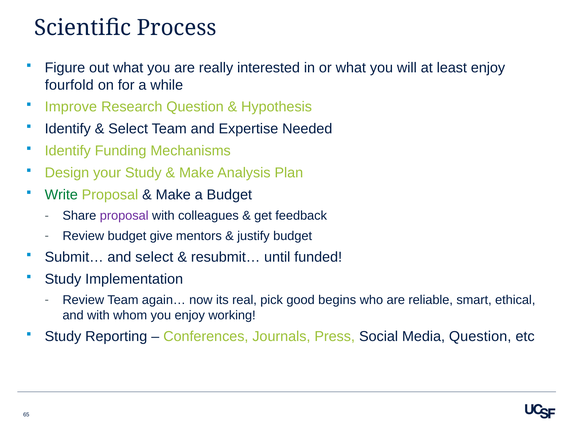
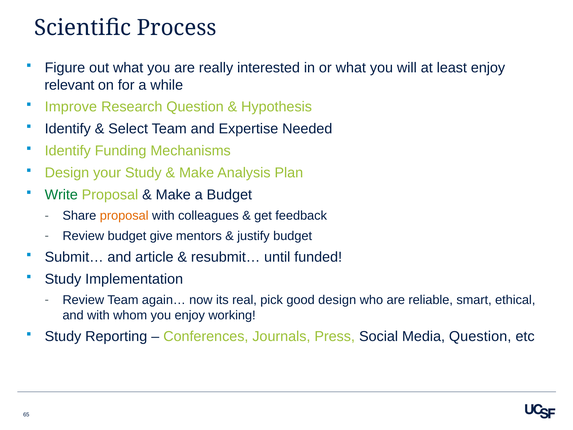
fourfold: fourfold -> relevant
proposal at (124, 216) colour: purple -> orange
and select: select -> article
good begins: begins -> design
